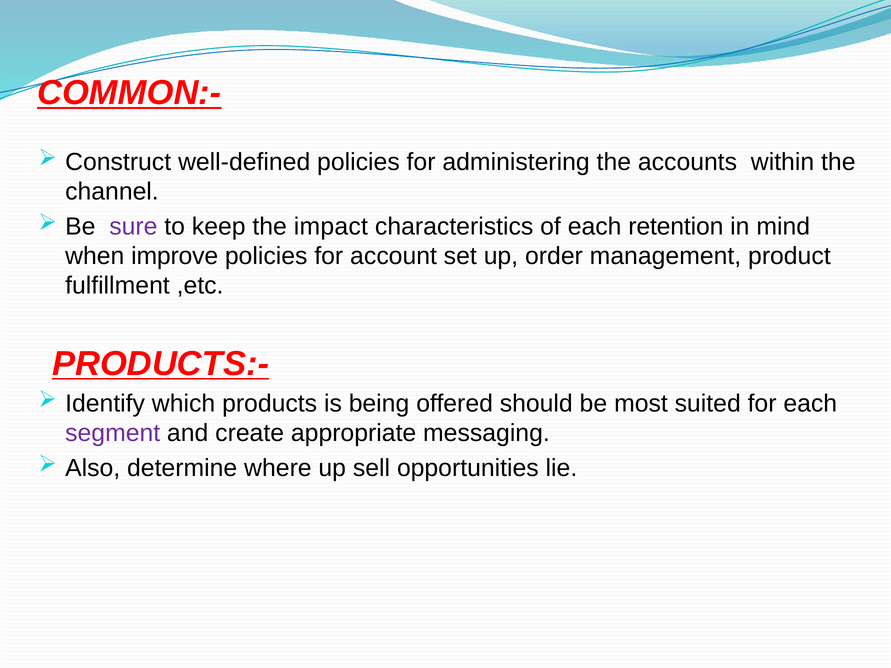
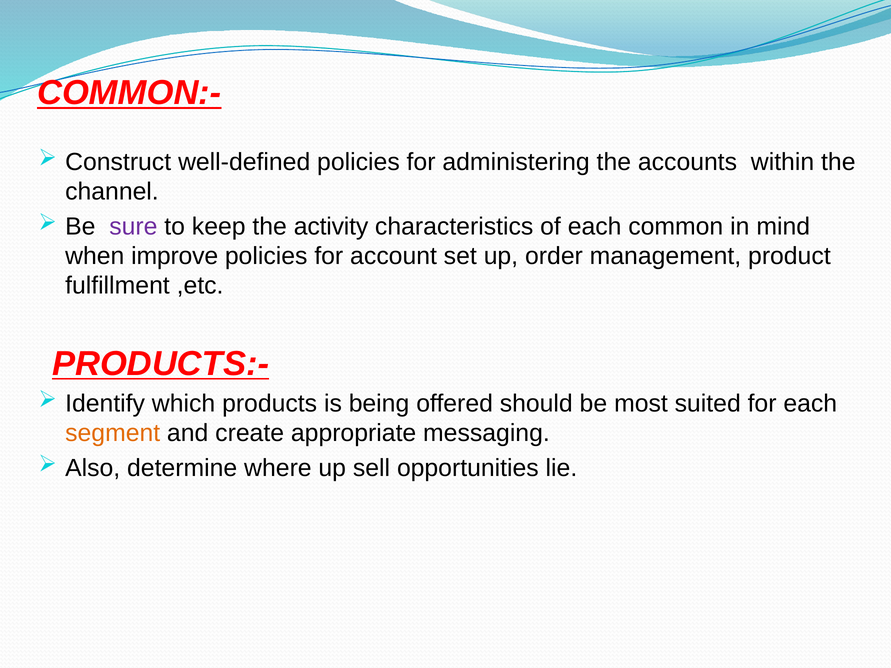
impact: impact -> activity
retention: retention -> common
segment colour: purple -> orange
